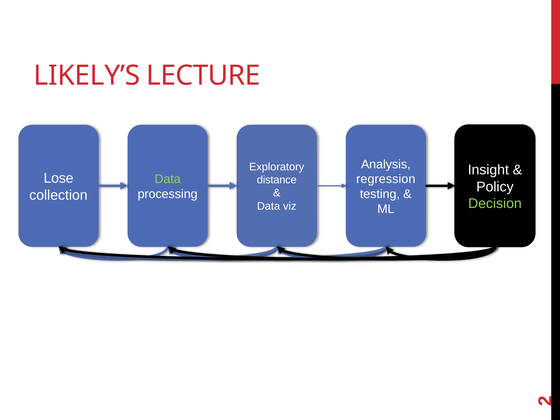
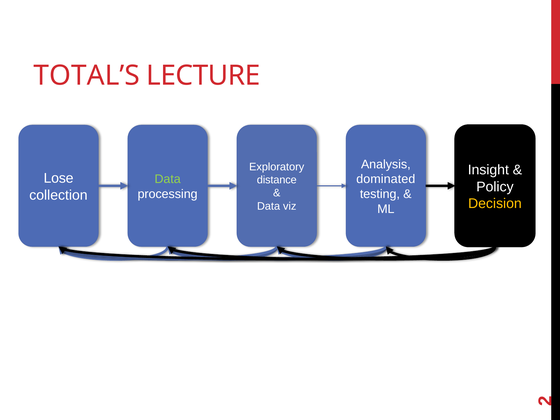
LIKELY’S: LIKELY’S -> TOTAL’S
regression: regression -> dominated
Decision colour: light green -> yellow
